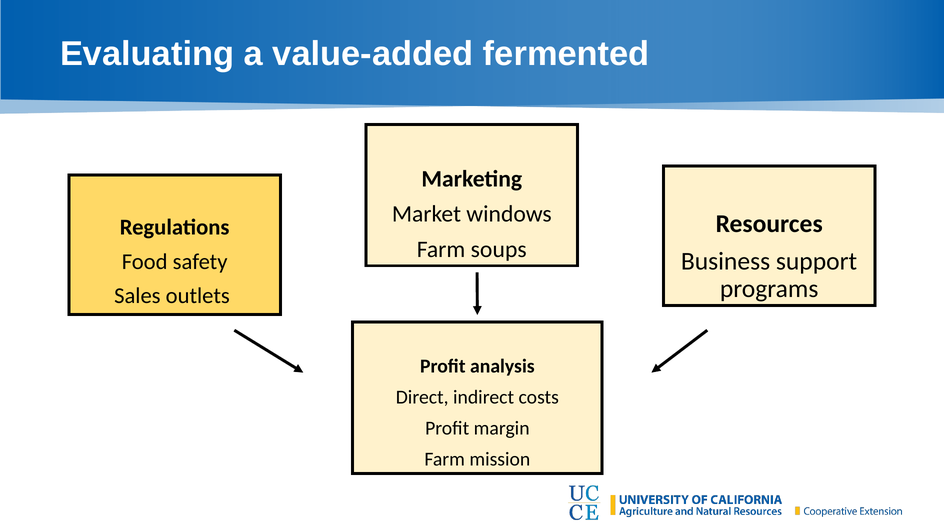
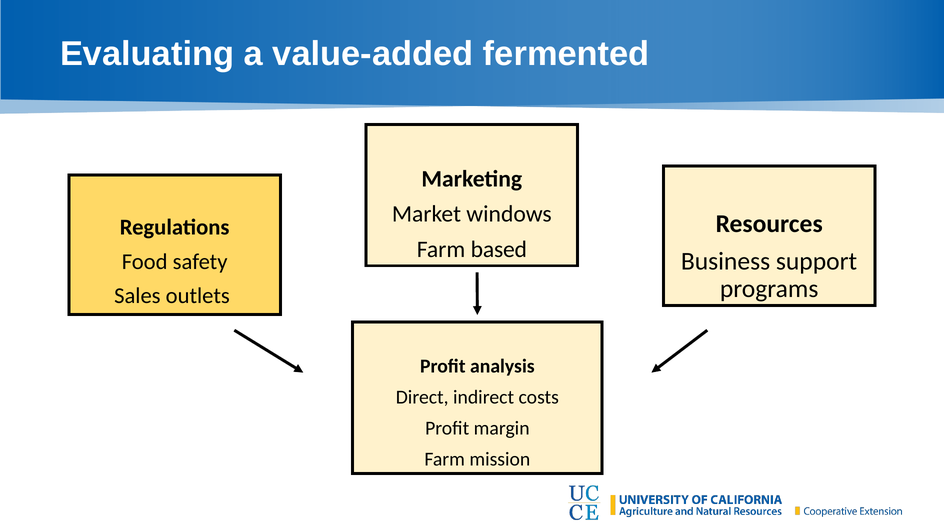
soups: soups -> based
